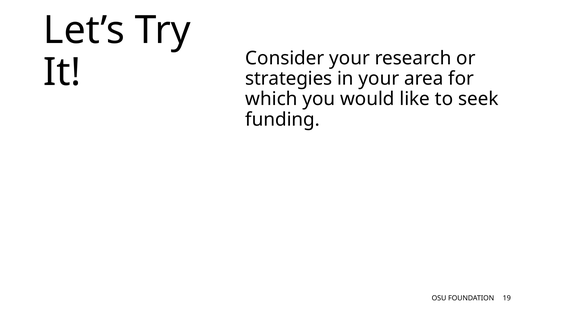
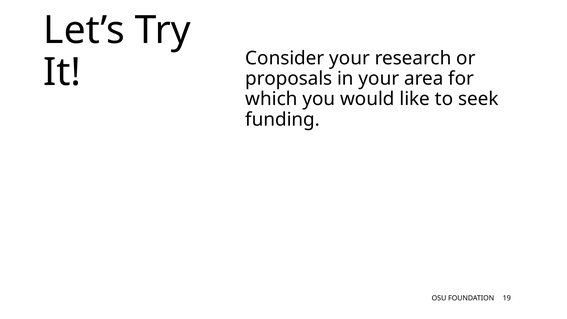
strategies: strategies -> proposals
